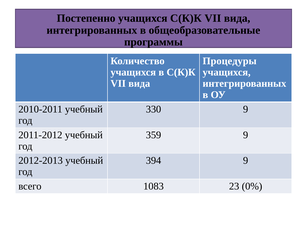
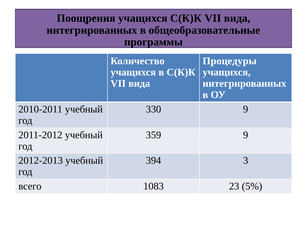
Постепенно: Постепенно -> Поощрения
394 9: 9 -> 3
0%: 0% -> 5%
